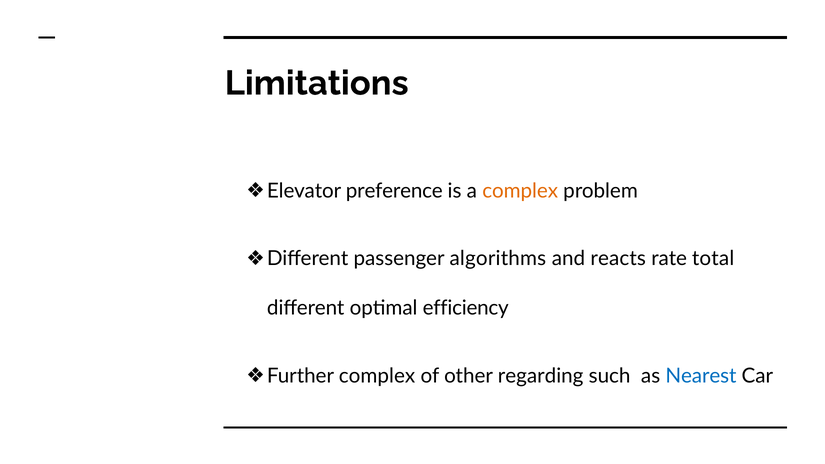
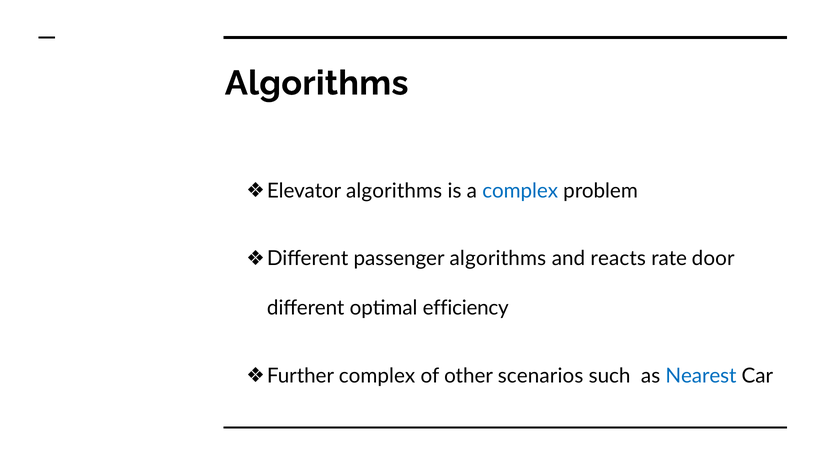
Limitations at (317, 83): Limitations -> Algorithms
preference at (394, 191): preference -> algorithms
complex at (520, 191) colour: orange -> blue
total: total -> door
regarding: regarding -> scenarios
